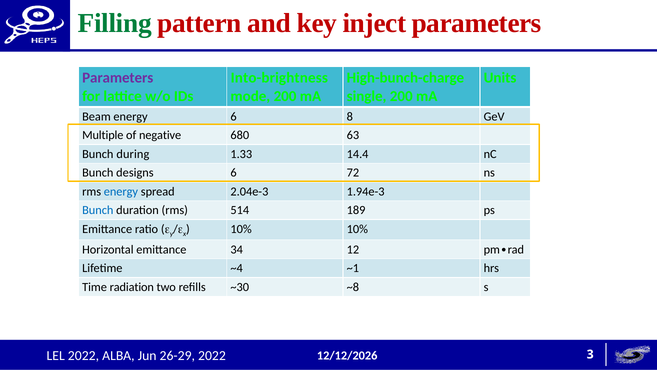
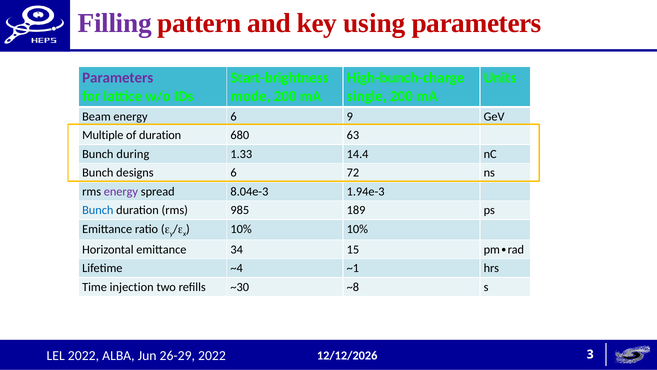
Filling colour: green -> purple
inject: inject -> using
Into-brightness: Into-brightness -> Start-brightness
8: 8 -> 9
of negative: negative -> duration
energy at (121, 191) colour: blue -> purple
2.04e-3: 2.04e-3 -> 8.04e-3
514: 514 -> 985
12: 12 -> 15
radiation: radiation -> injection
